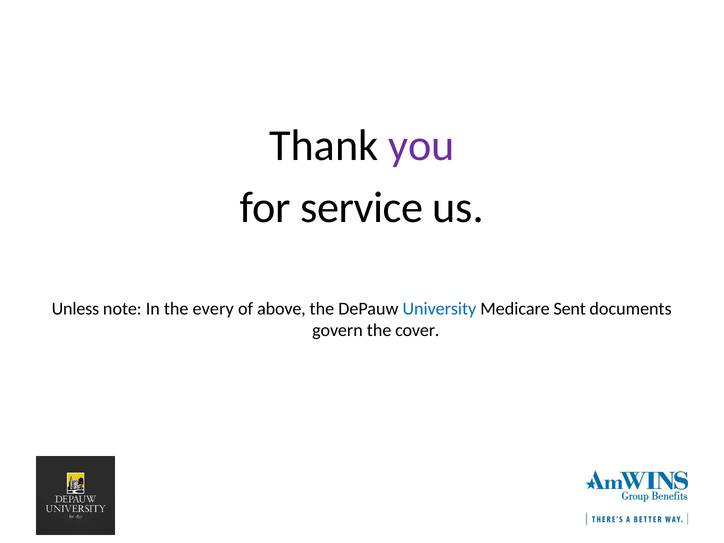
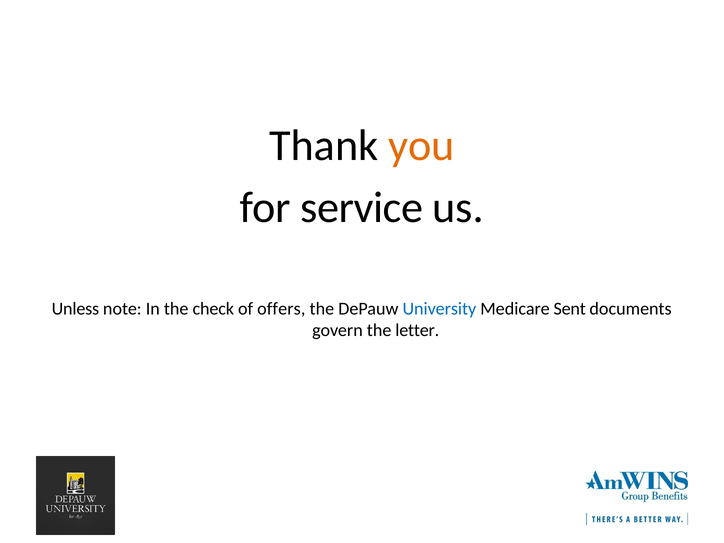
you colour: purple -> orange
every: every -> check
above: above -> offers
cover: cover -> letter
